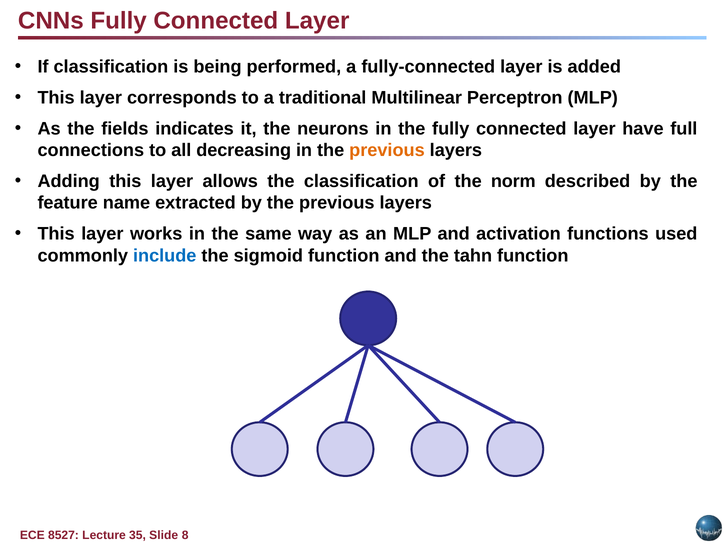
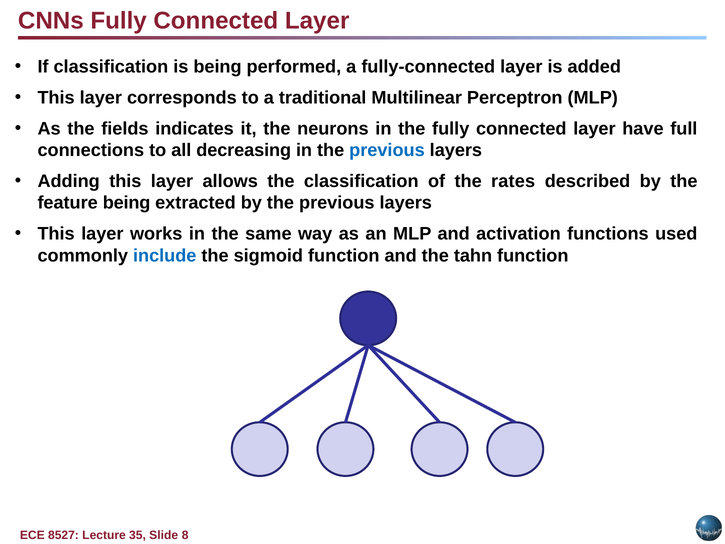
previous at (387, 150) colour: orange -> blue
norm: norm -> rates
feature name: name -> being
